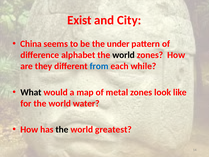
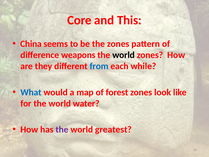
Exist: Exist -> Core
City: City -> This
the under: under -> zones
alphabet: alphabet -> weapons
What colour: black -> blue
metal: metal -> forest
the at (62, 129) colour: black -> purple
